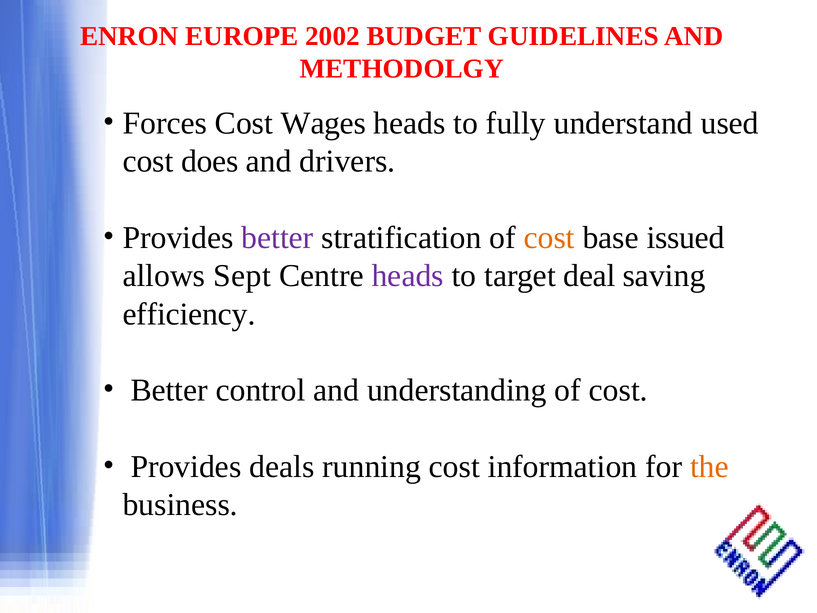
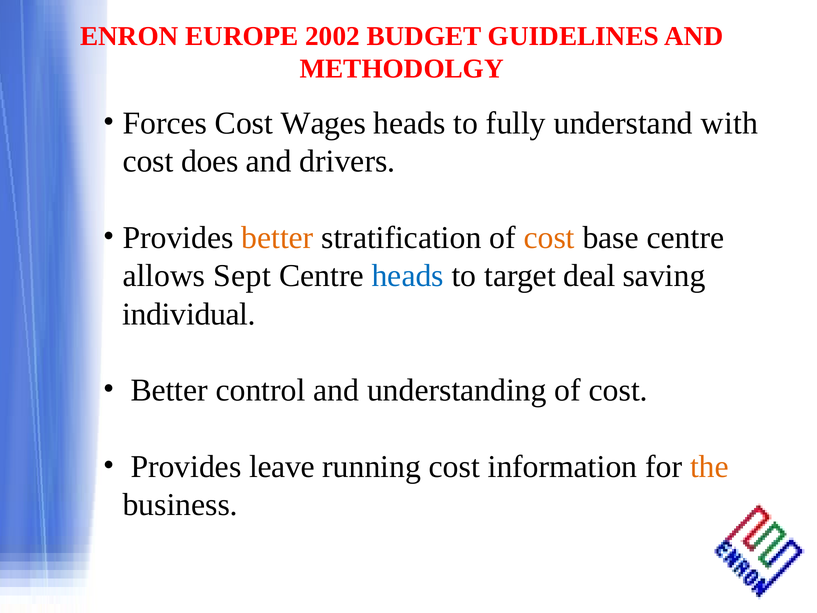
used: used -> with
better at (277, 238) colour: purple -> orange
base issued: issued -> centre
heads at (408, 276) colour: purple -> blue
efficiency: efficiency -> individual
deals: deals -> leave
